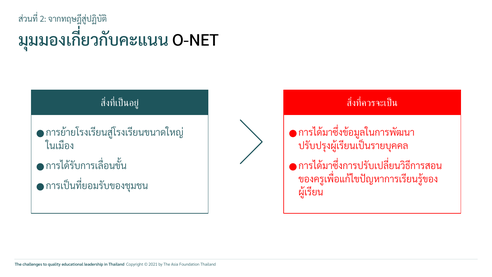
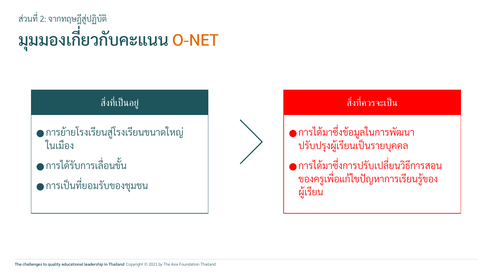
O-NET colour: black -> orange
